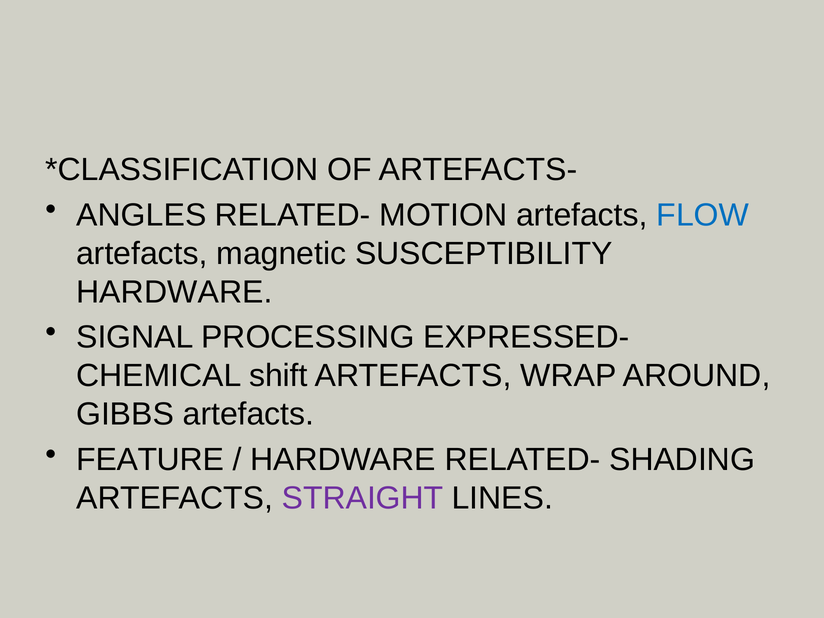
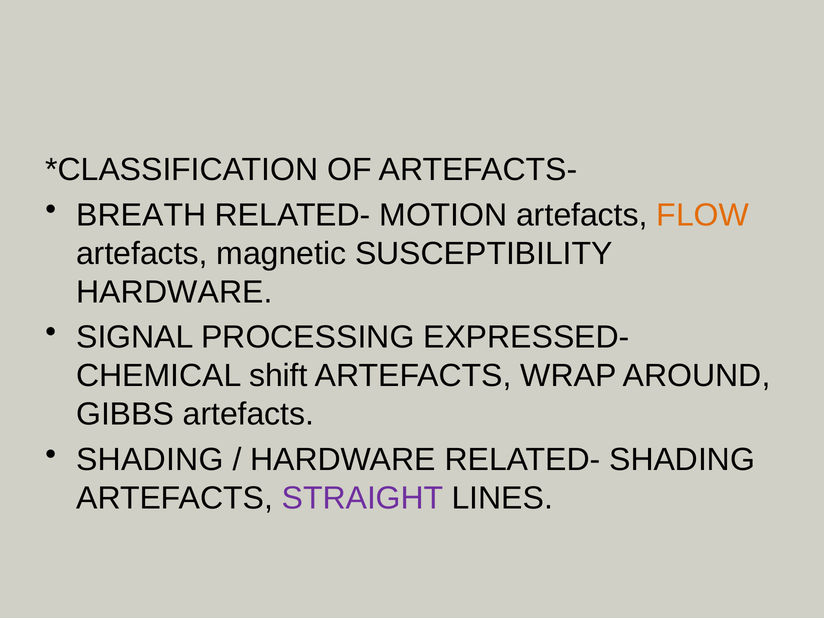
ANGLES: ANGLES -> BREATH
FLOW colour: blue -> orange
FEATURE at (150, 460): FEATURE -> SHADING
